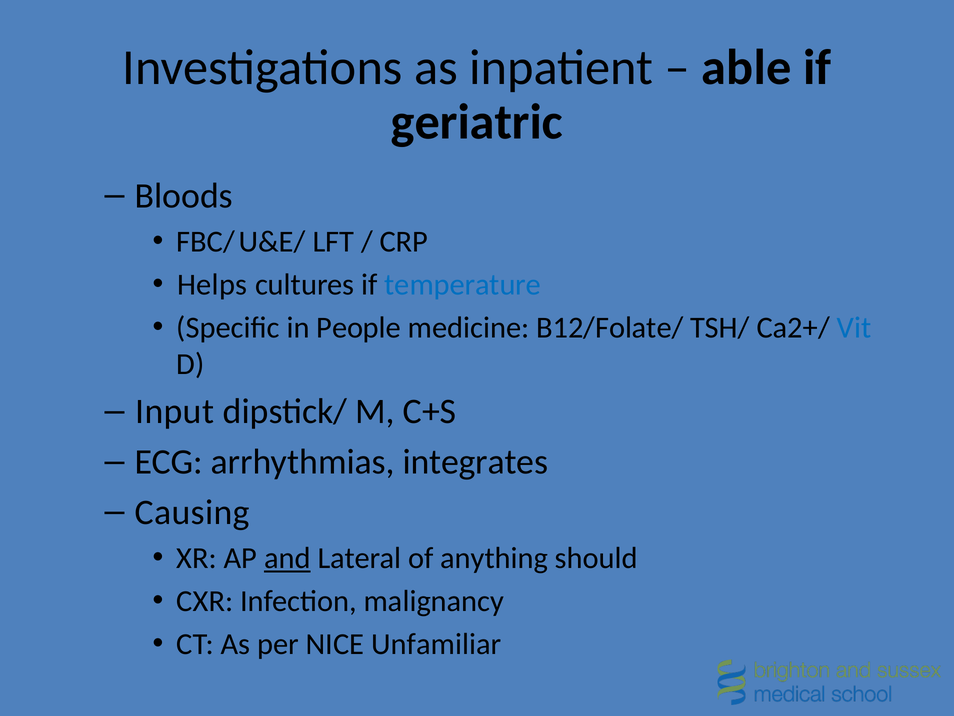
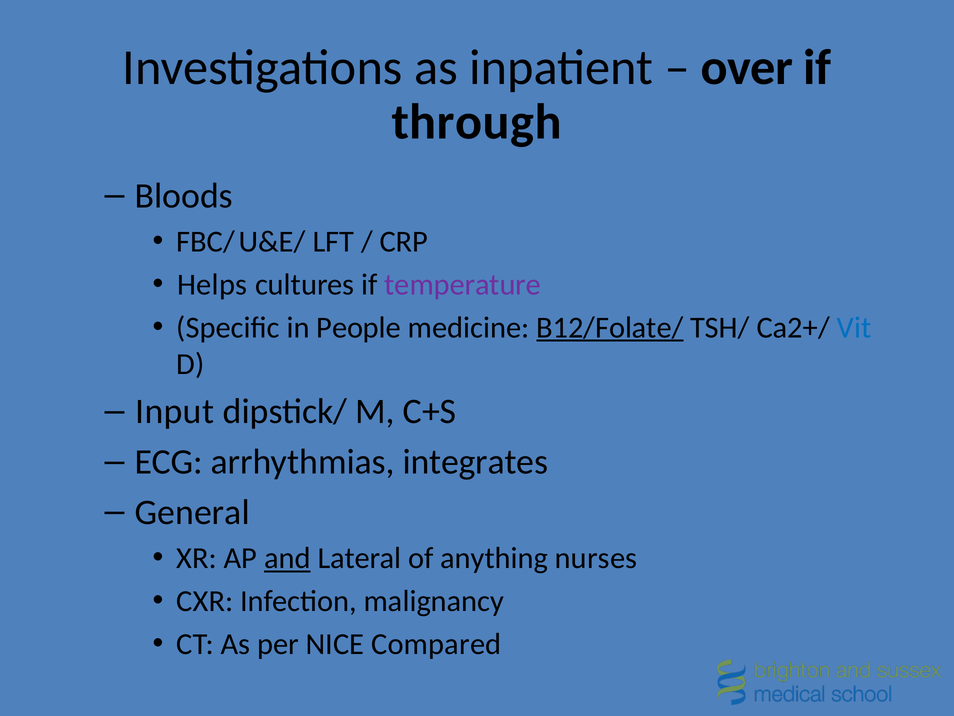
able: able -> over
geriatric: geriatric -> through
temperature colour: blue -> purple
B12/Folate/ underline: none -> present
Causing: Causing -> General
should: should -> nurses
Unfamiliar: Unfamiliar -> Compared
